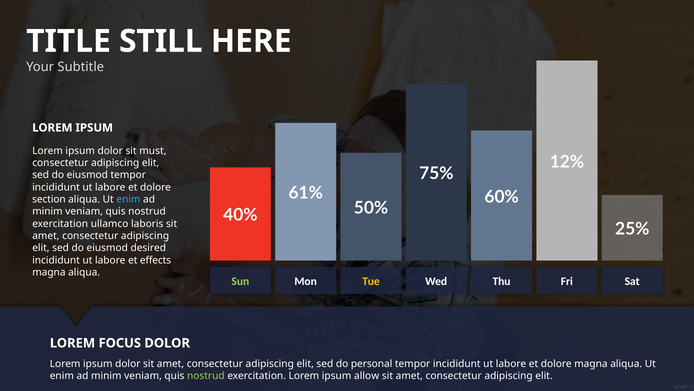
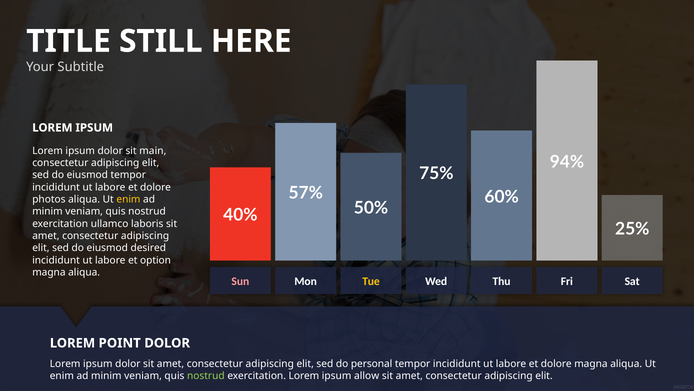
must: must -> main
12%: 12% -> 94%
61%: 61% -> 57%
section: section -> photos
enim at (128, 199) colour: light blue -> yellow
effects: effects -> option
Sun colour: light green -> pink
FOCUS: FOCUS -> POINT
